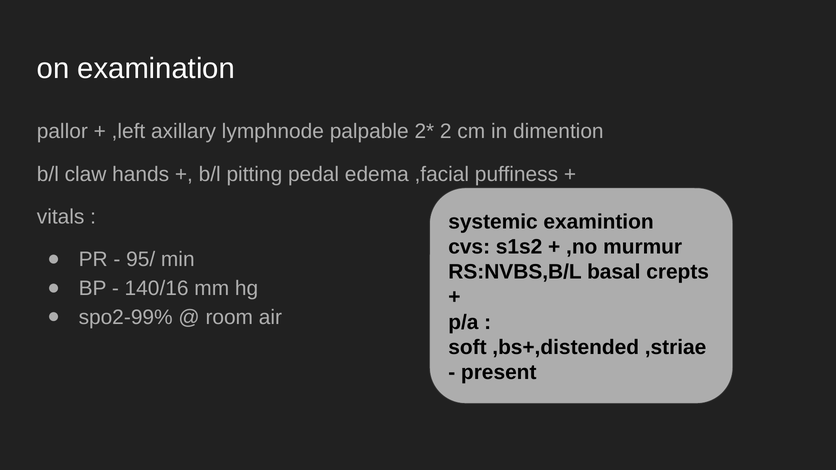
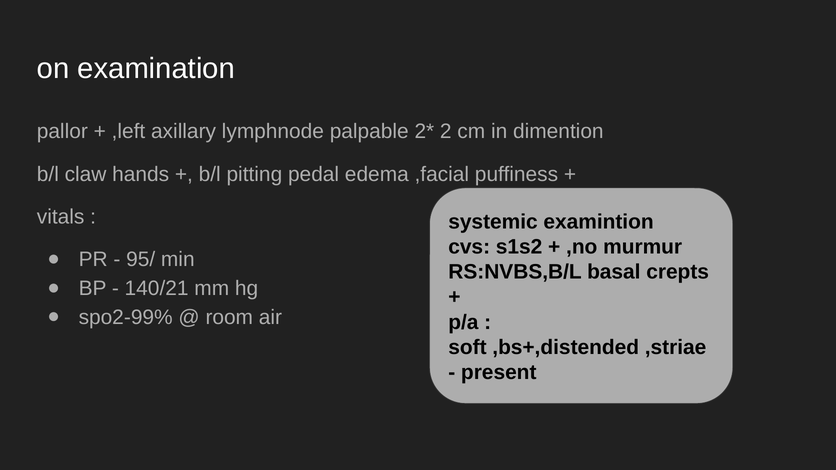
140/16: 140/16 -> 140/21
